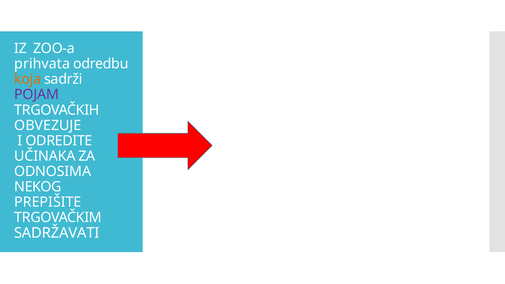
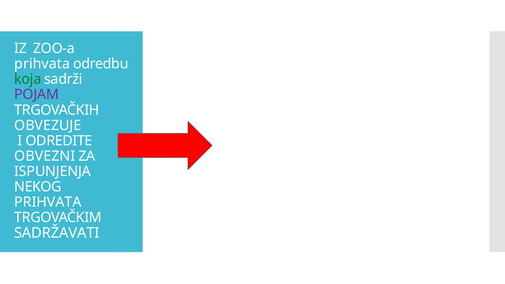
koja colour: orange -> green
UČINAKA: UČINAKA -> OBVEZNI
ODNOSIMA: ODNOSIMA -> ISPUNJENJA
PREPIŠITE at (48, 202): PREPIŠITE -> PRIHVATA
